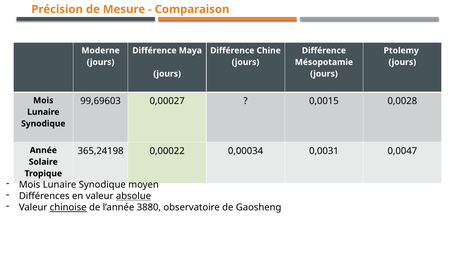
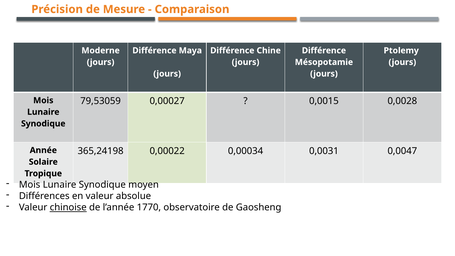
99,69603: 99,69603 -> 79,53059
absolue underline: present -> none
3880: 3880 -> 1770
